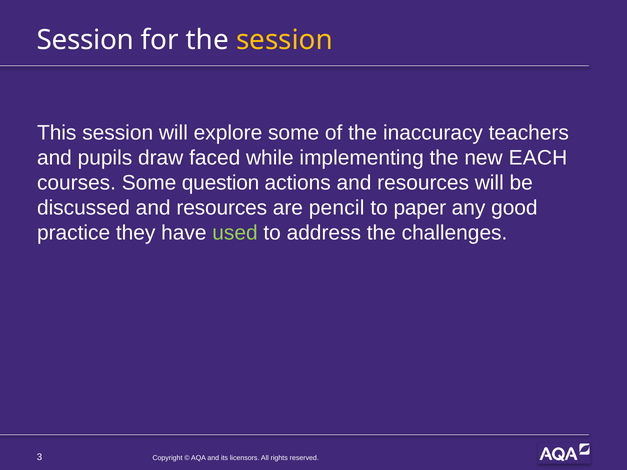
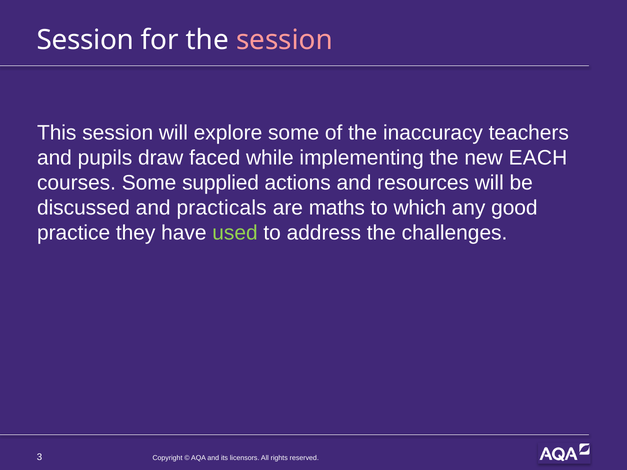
session at (285, 40) colour: yellow -> pink
question: question -> supplied
discussed and resources: resources -> practicals
pencil: pencil -> maths
paper: paper -> which
